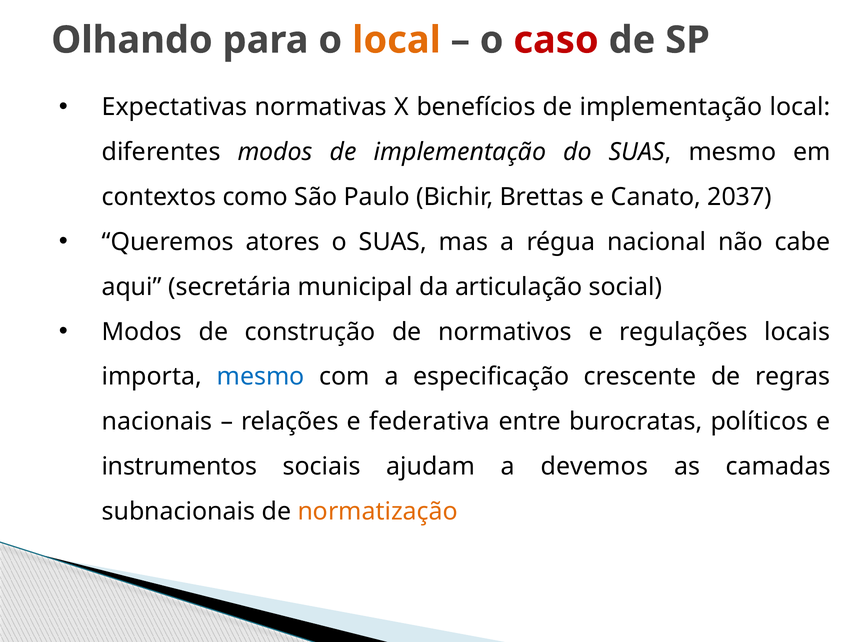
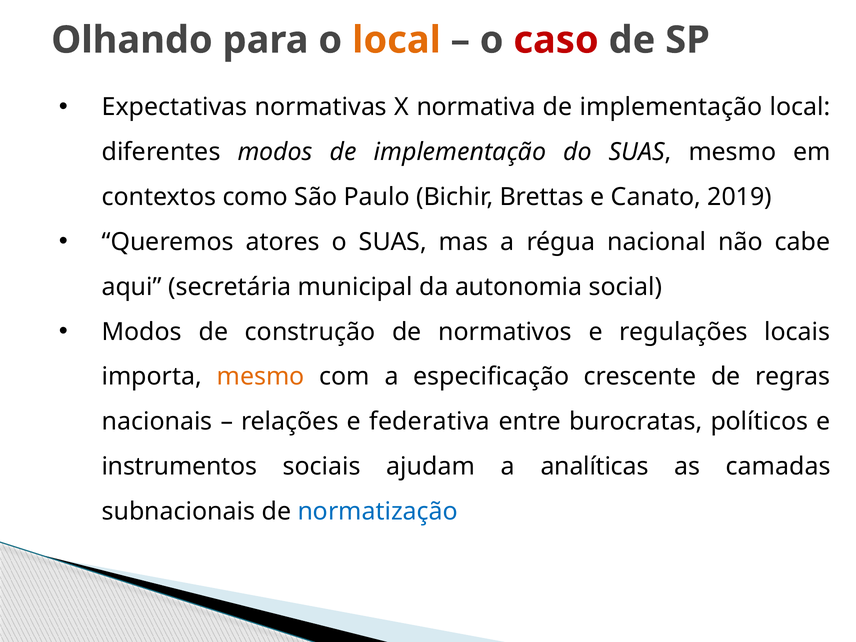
benefícios: benefícios -> normativa
2037: 2037 -> 2019
articulação: articulação -> autonomia
mesmo at (261, 377) colour: blue -> orange
devemos: devemos -> analíticas
normatização colour: orange -> blue
